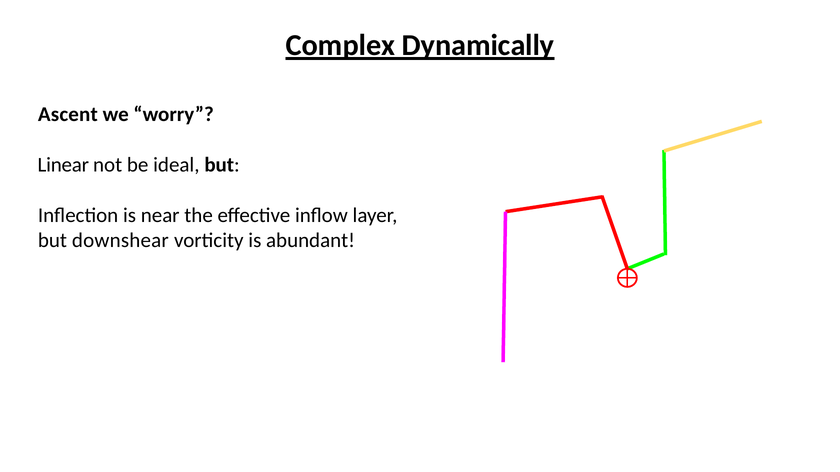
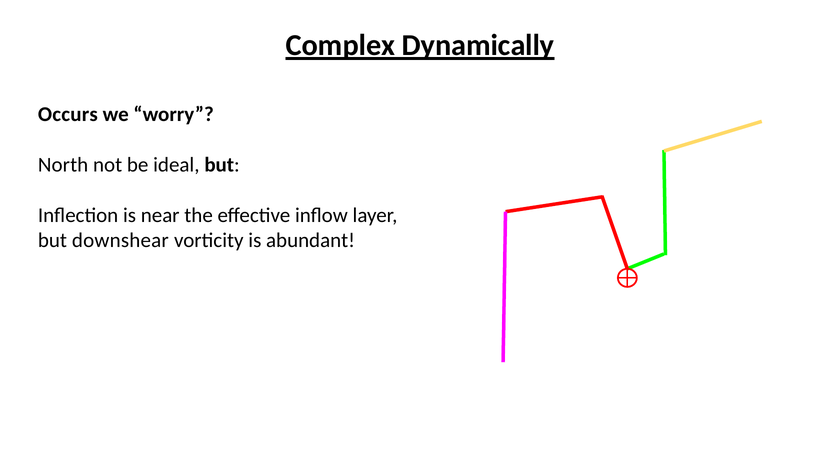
Ascent: Ascent -> Occurs
Linear: Linear -> North
